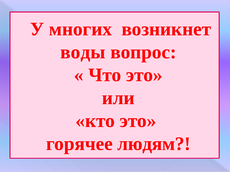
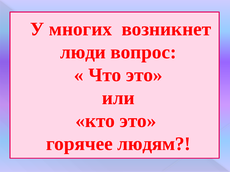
воды: воды -> люди
